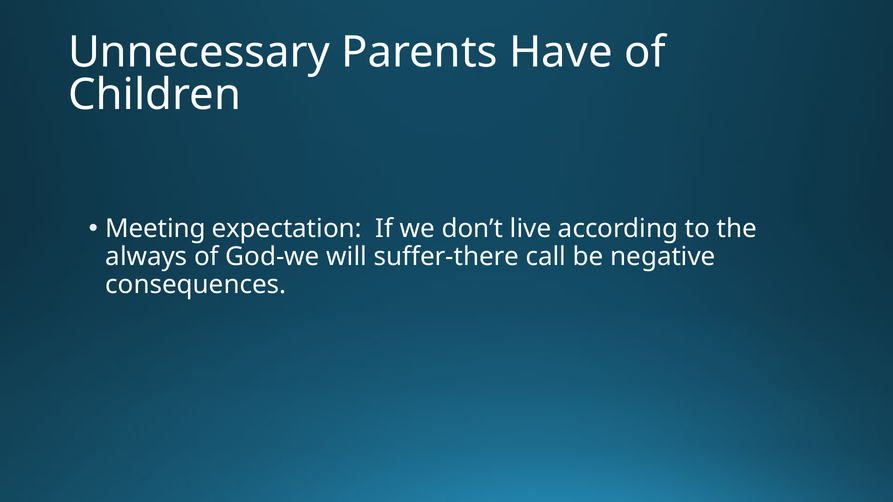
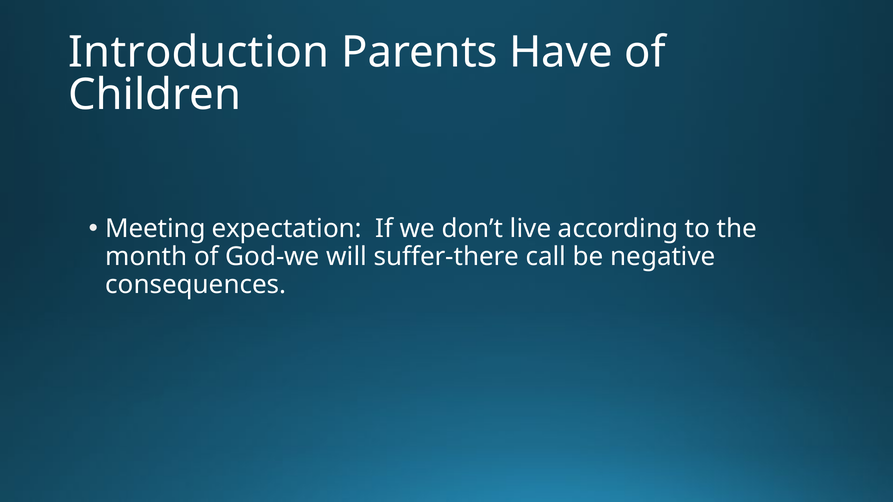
Unnecessary: Unnecessary -> Introduction
always: always -> month
